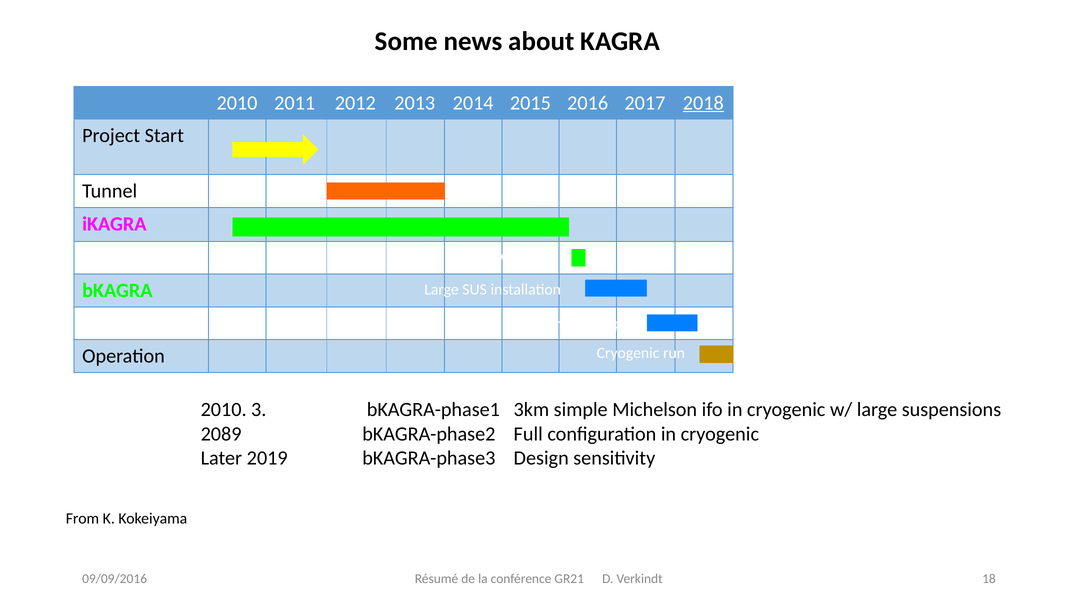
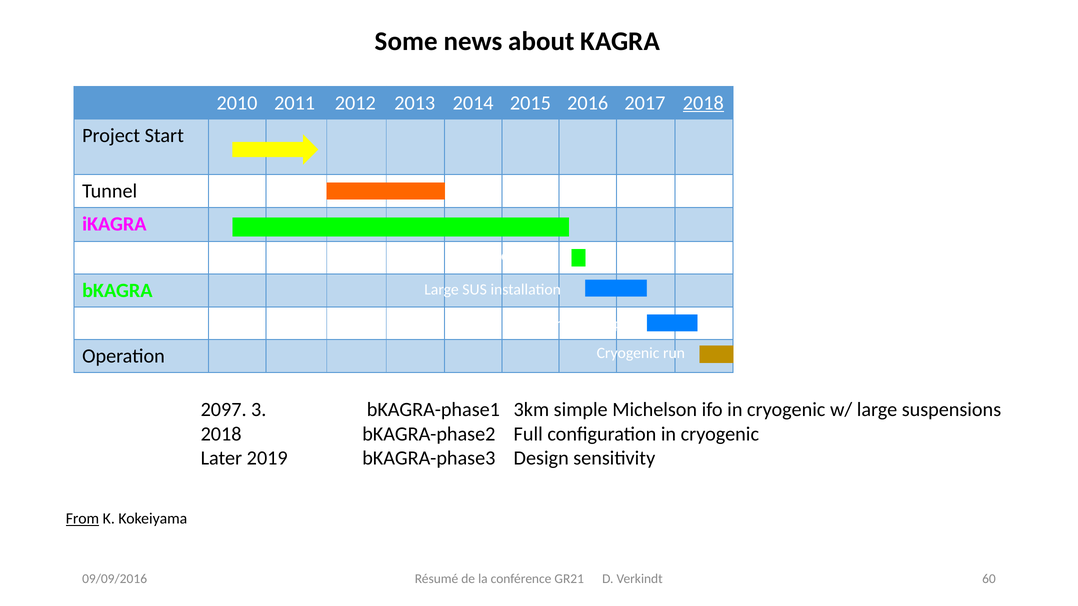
2010 at (224, 410): 2010 -> 2097
2089 at (221, 434): 2089 -> 2018
From underline: none -> present
18: 18 -> 60
